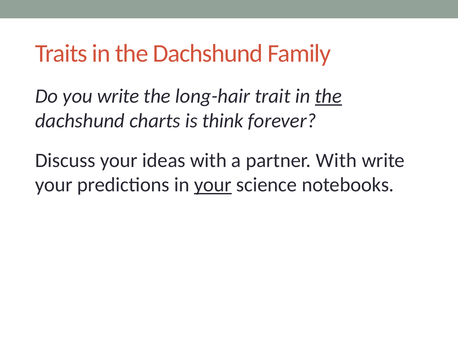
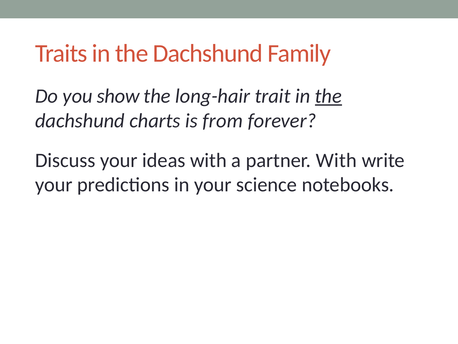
you write: write -> show
think: think -> from
your at (213, 185) underline: present -> none
